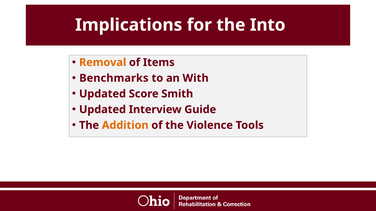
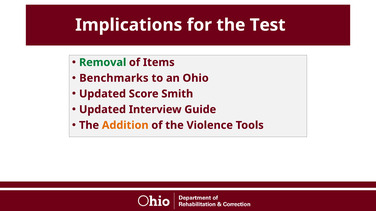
Into: Into -> Test
Removal colour: orange -> green
With: With -> Ohio
